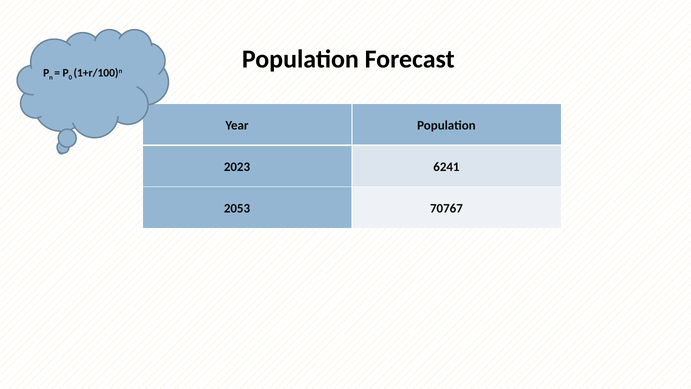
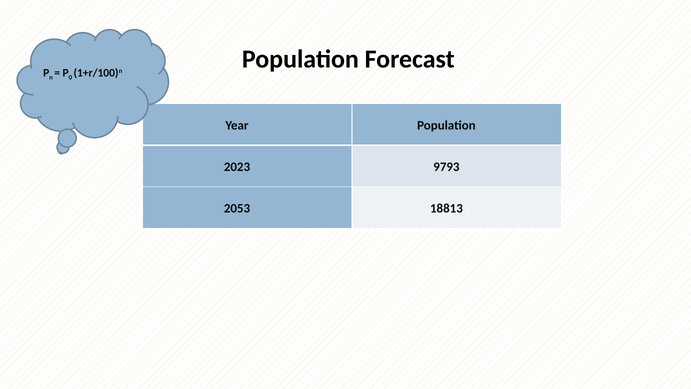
6241: 6241 -> 9793
70767: 70767 -> 18813
